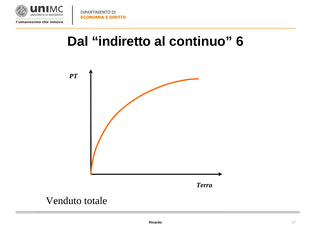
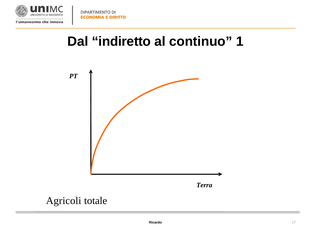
6: 6 -> 1
Venduto: Venduto -> Agricoli
